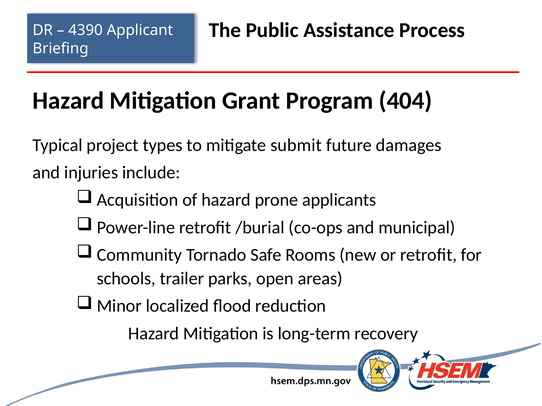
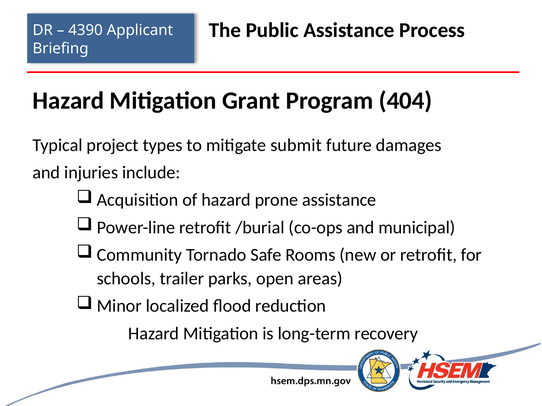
prone applicants: applicants -> assistance
